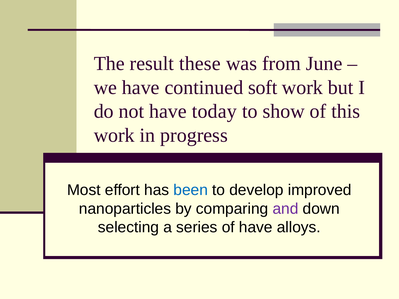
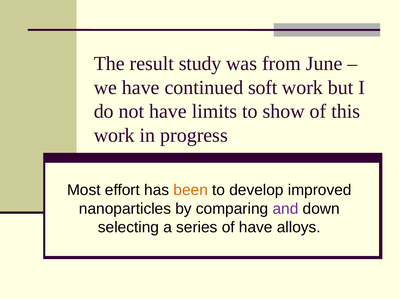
these: these -> study
today: today -> limits
been colour: blue -> orange
